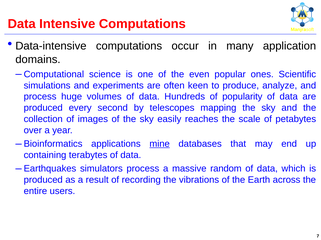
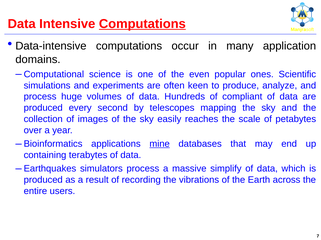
Computations at (142, 24) underline: none -> present
popularity: popularity -> compliant
random: random -> simplify
